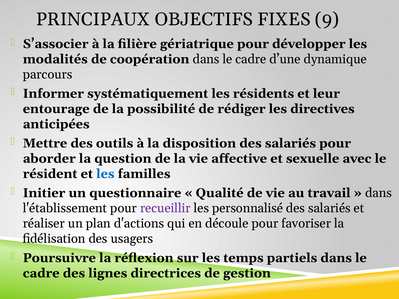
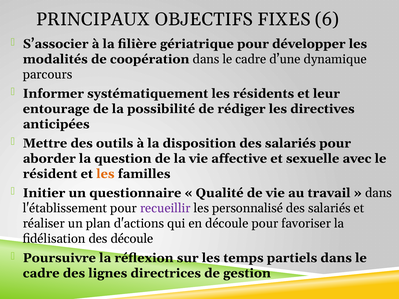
9: 9 -> 6
les at (105, 174) colour: blue -> orange
des usagers: usagers -> découle
